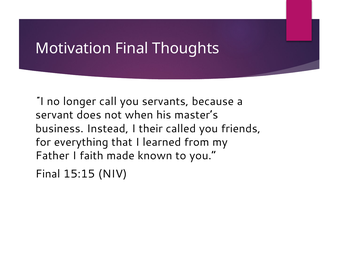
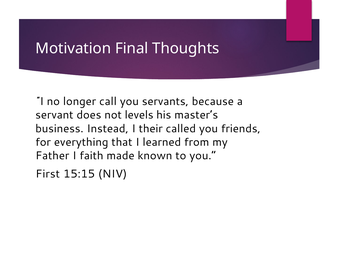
when: when -> levels
Final at (48, 174): Final -> First
